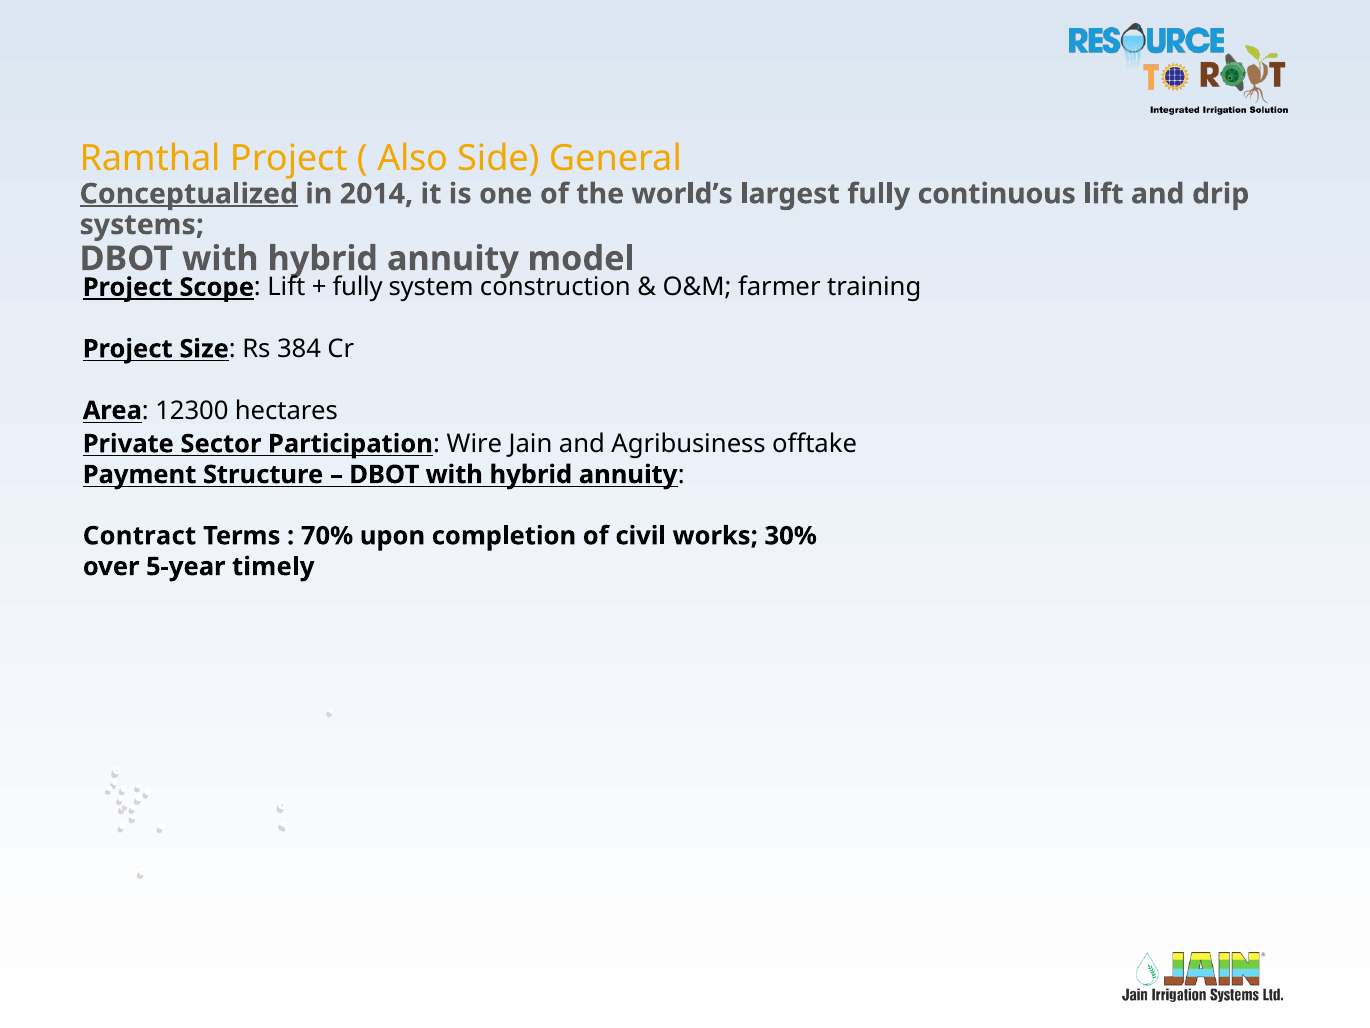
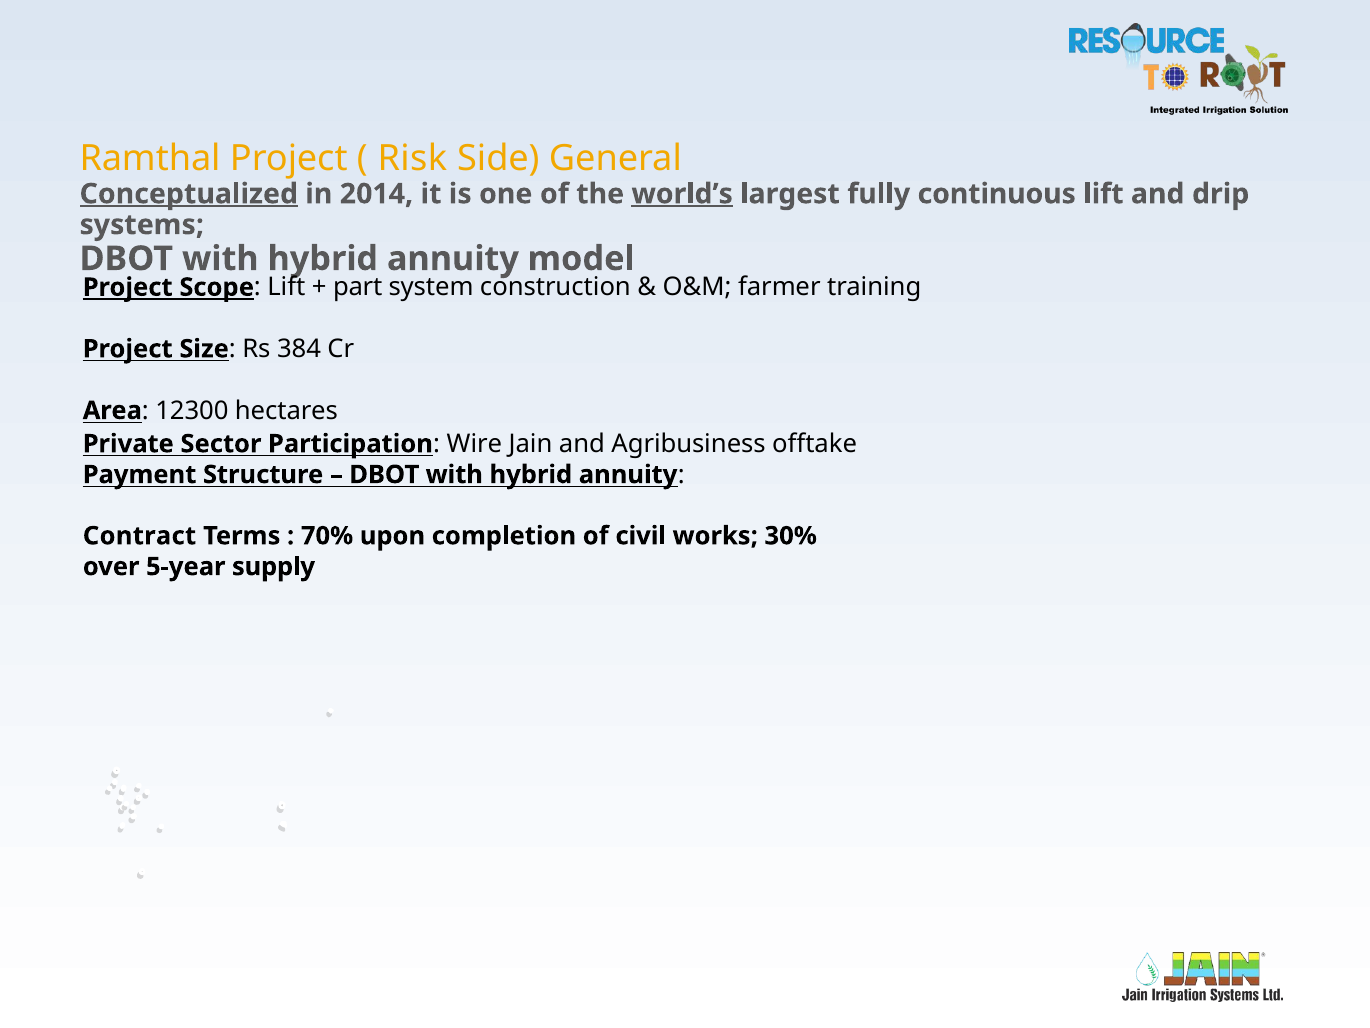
Also: Also -> Risk
world’s underline: none -> present
fully at (358, 287): fully -> part
timely: timely -> supply
